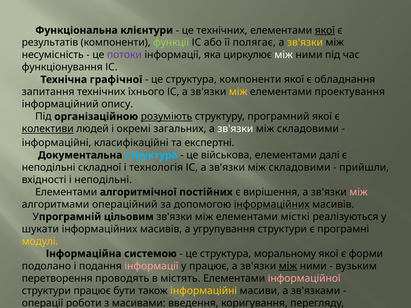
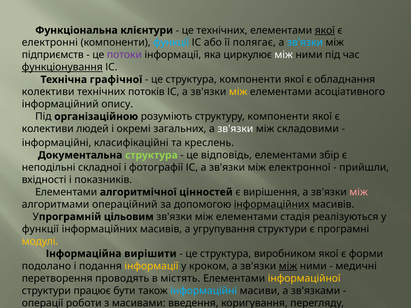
результатів: результатів -> електронні
функції at (171, 43) colour: light green -> light blue
зв'язки at (305, 43) colour: yellow -> light blue
несумісність: несумісність -> підприємств
функціонування underline: none -> present
запитання at (48, 92): запитання -> колективи
їхнього: їхнього -> потоків
проектування: проектування -> асоціативного
розуміють underline: present -> none
структуру програмний: програмний -> компоненти
колективи at (48, 129) underline: present -> none
експертні: експертні -> креслень
структура at (151, 155) colour: light blue -> light green
військова: військова -> відповідь
далі: далі -> збір
технологія: технологія -> фотографії
складовими at (300, 168): складовими -> електронної
і неподільні: неподільні -> показників
постійних: постійних -> цінностей
місткі: місткі -> стадія
шукати at (40, 229): шукати -> функції
системою: системою -> вирішити
моральному: моральному -> виробником
інформації at (152, 266) colour: pink -> yellow
у працює: працює -> кроком
вузьким: вузьким -> медичні
інформаційної colour: pink -> yellow
інформаційні at (204, 291) colour: yellow -> light blue
